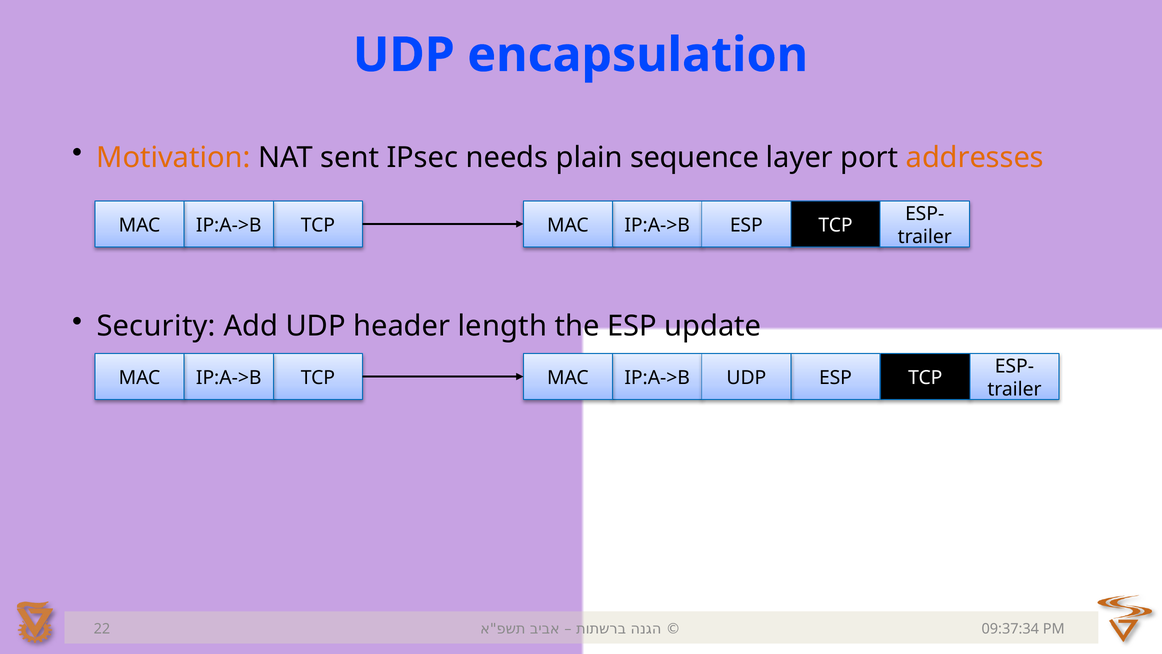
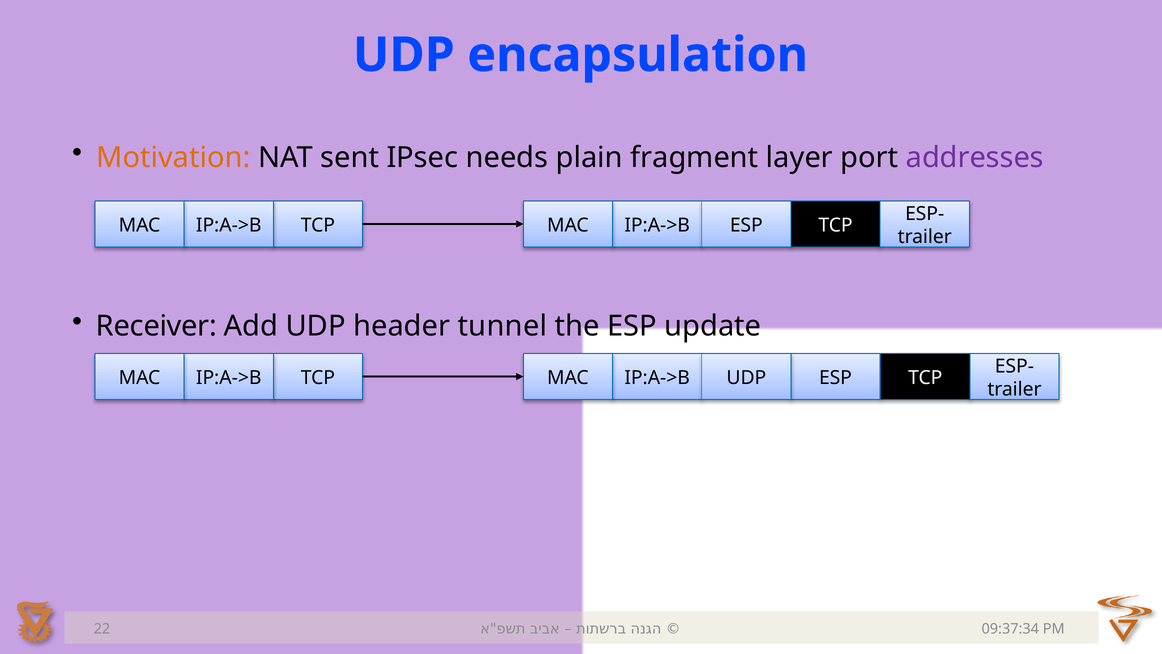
sequence: sequence -> fragment
addresses colour: orange -> purple
Security: Security -> Receiver
length: length -> tunnel
